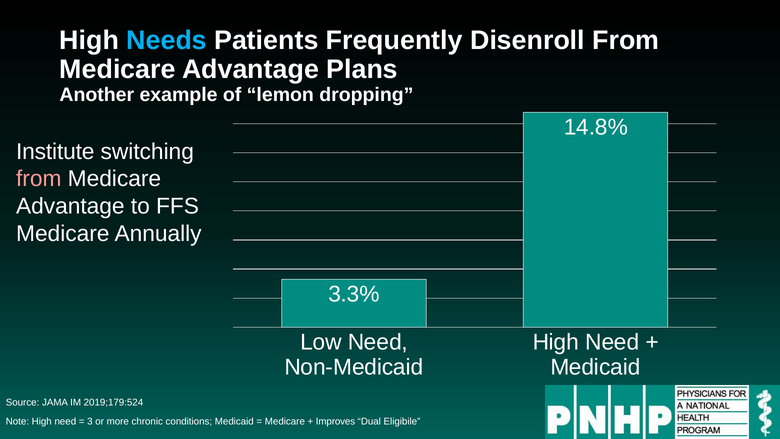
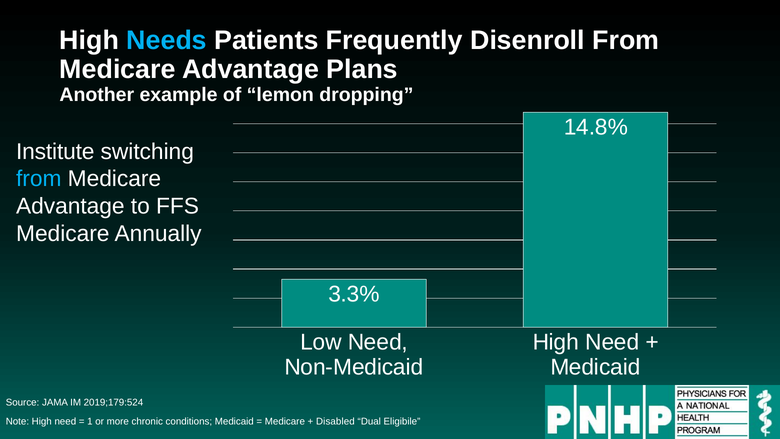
from at (39, 179) colour: pink -> light blue
3: 3 -> 1
Improves: Improves -> Disabled
